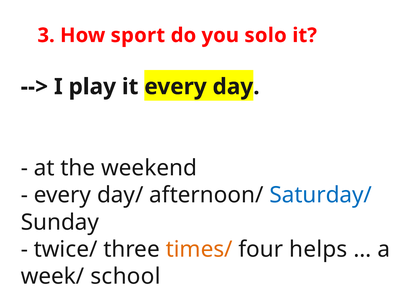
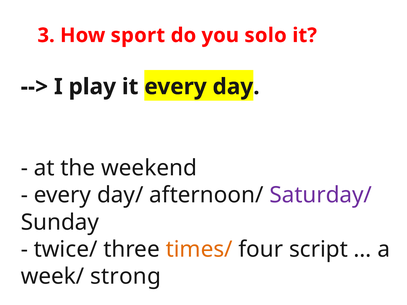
Saturday/ colour: blue -> purple
helps: helps -> script
school: school -> strong
